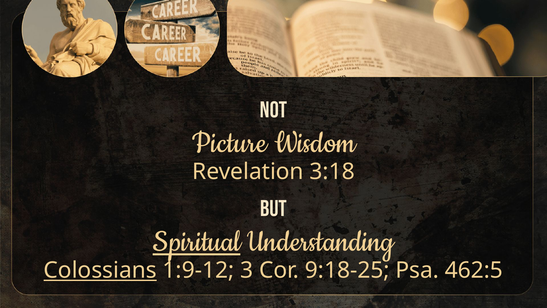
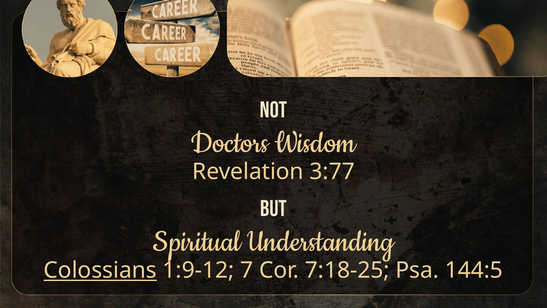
Picture: Picture -> Doctors
3:18: 3:18 -> 3:77
Spiritual underline: present -> none
3: 3 -> 7
9:18-25: 9:18-25 -> 7:18-25
462:5: 462:5 -> 144:5
